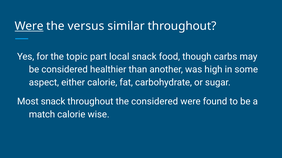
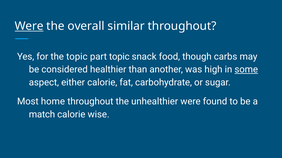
versus: versus -> overall
part local: local -> topic
some underline: none -> present
Most snack: snack -> home
the considered: considered -> unhealthier
